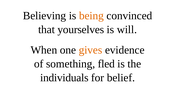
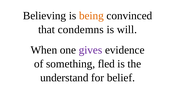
yourselves: yourselves -> condemns
gives colour: orange -> purple
individuals: individuals -> understand
